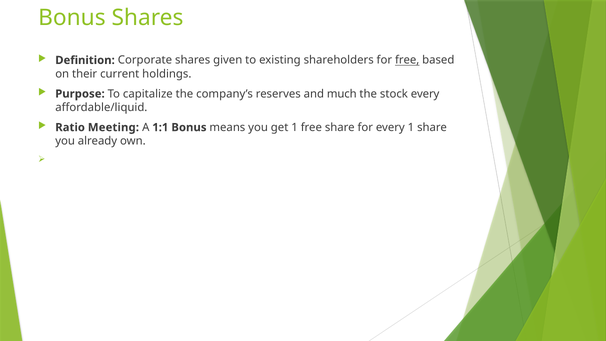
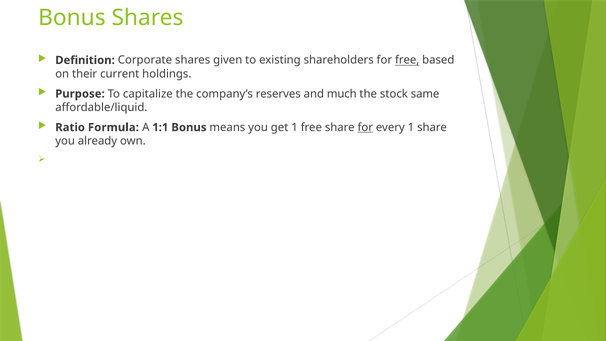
stock every: every -> same
Meeting: Meeting -> Formula
for at (365, 127) underline: none -> present
